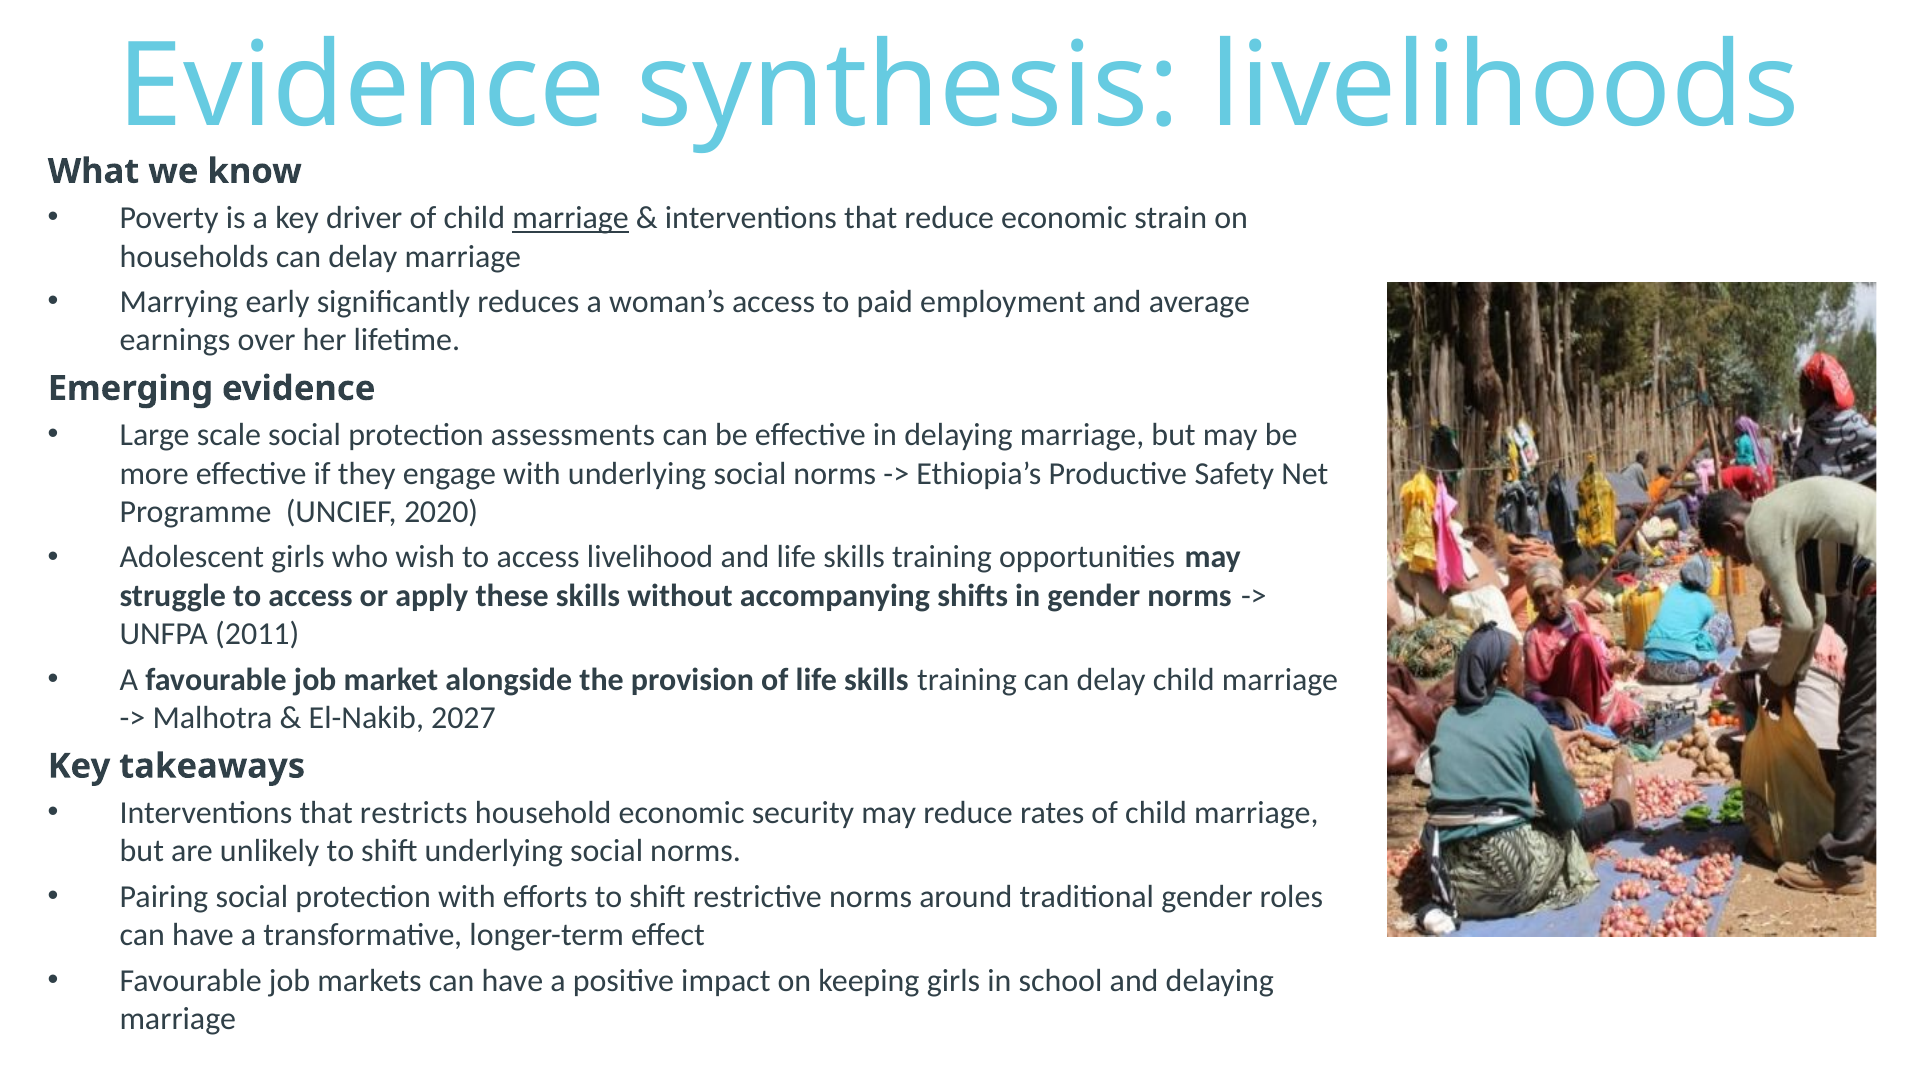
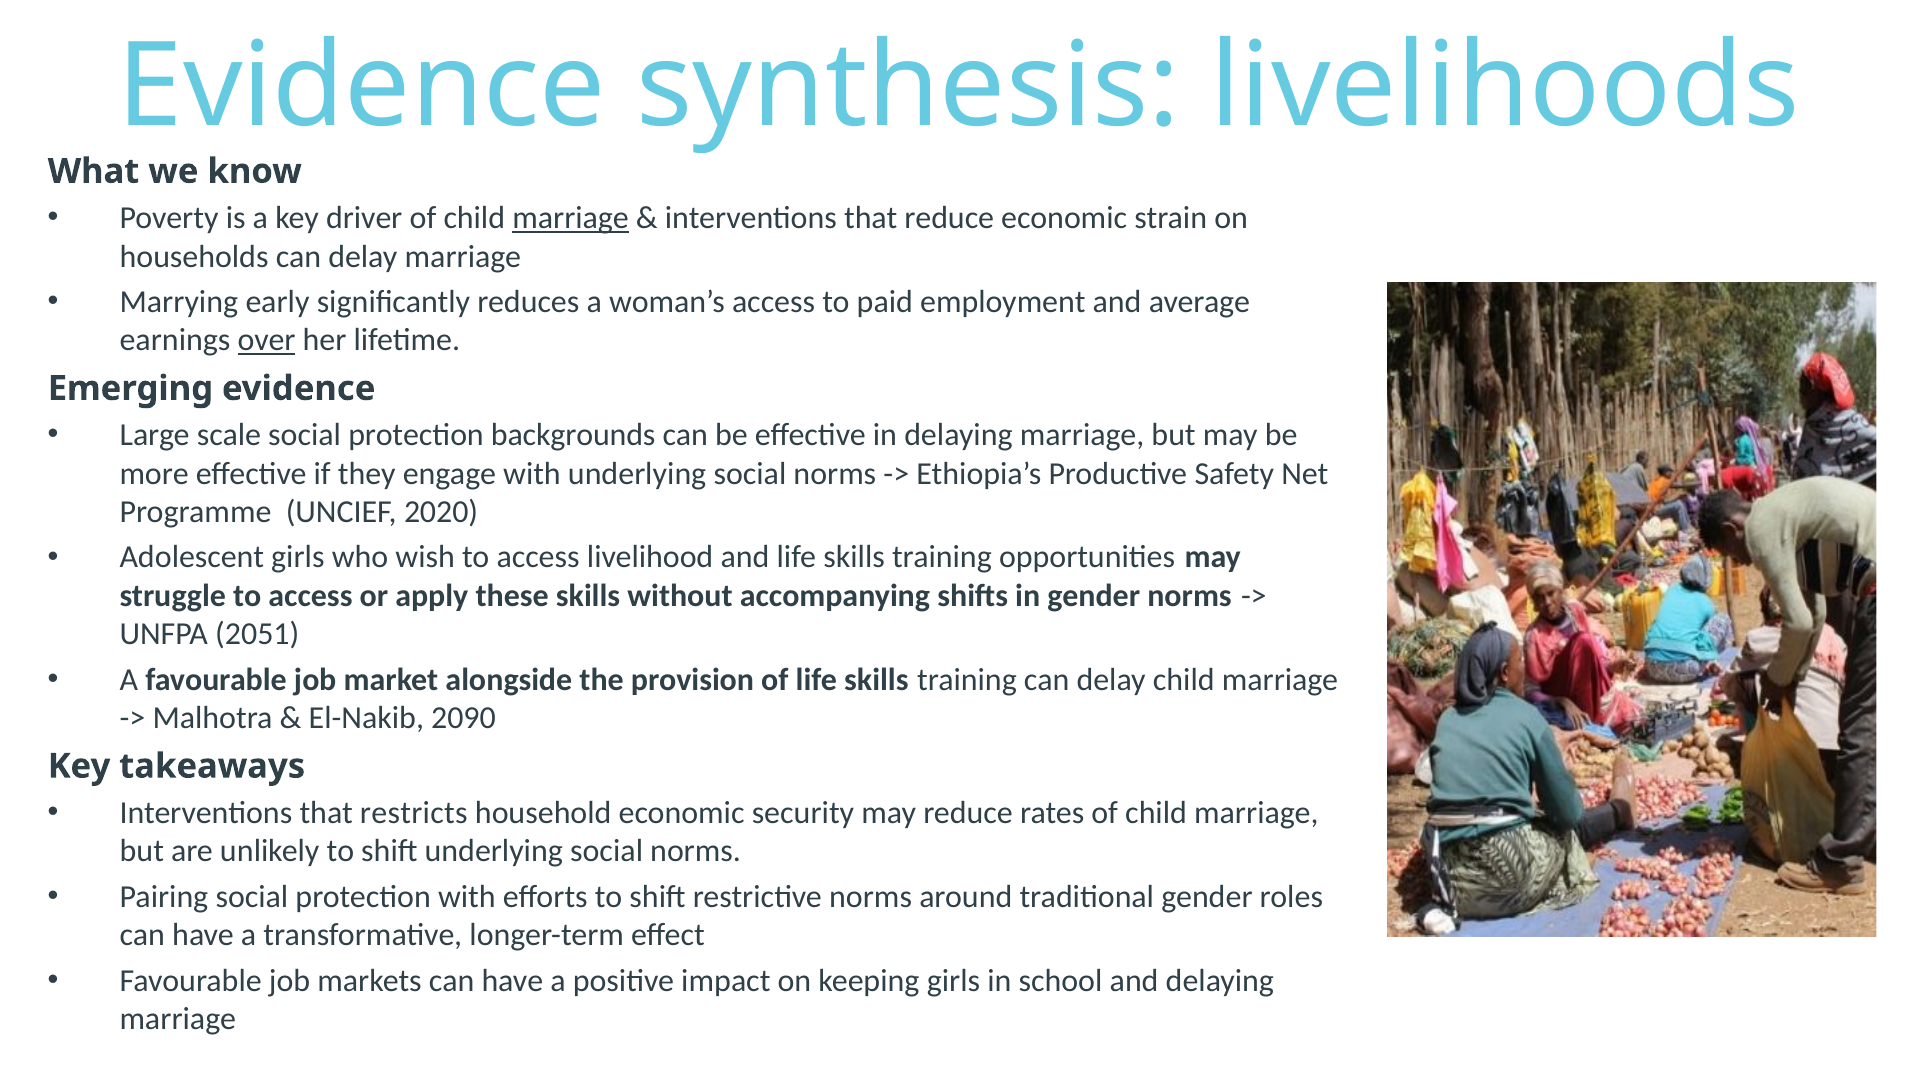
over underline: none -> present
assessments: assessments -> backgrounds
2011: 2011 -> 2051
2027: 2027 -> 2090
